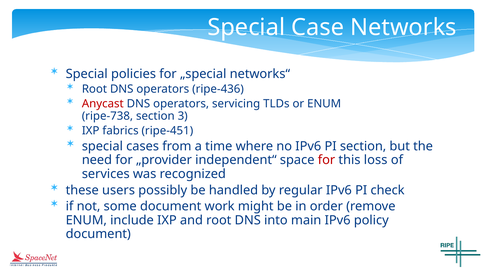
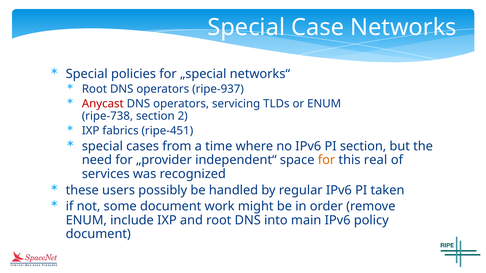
ripe-436: ripe-436 -> ripe-937
3: 3 -> 2
for at (326, 160) colour: red -> orange
loss: loss -> real
check: check -> taken
